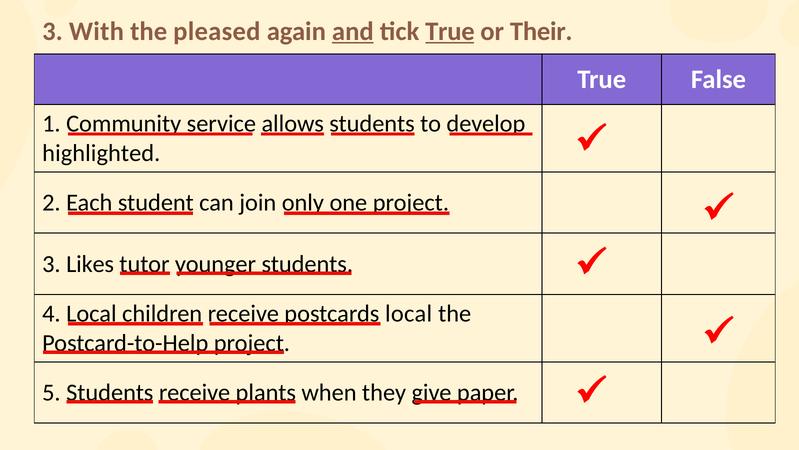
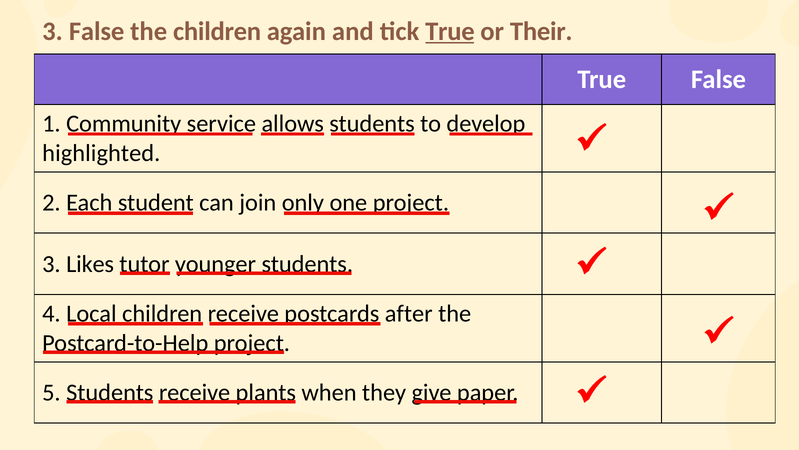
3 With: With -> False
the pleased: pleased -> children
and underline: present -> none
local at (409, 313): local -> after
